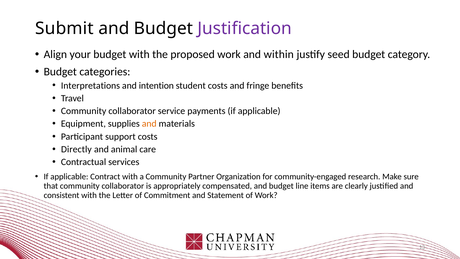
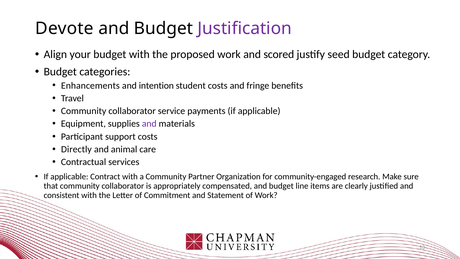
Submit: Submit -> Devote
within: within -> scored
Interpretations: Interpretations -> Enhancements
and at (149, 124) colour: orange -> purple
